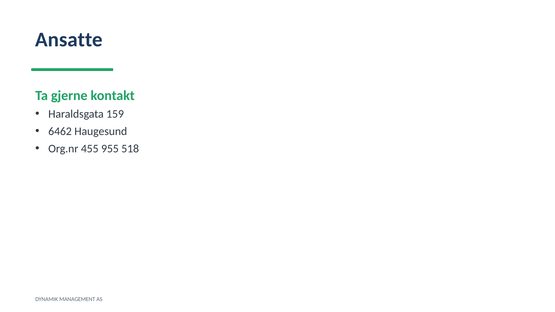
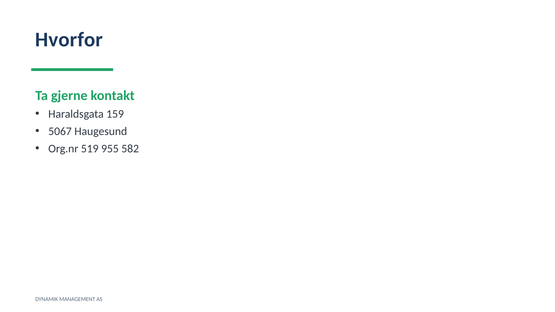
Ansatte: Ansatte -> Hvorfor
6462: 6462 -> 5067
455: 455 -> 519
518: 518 -> 582
